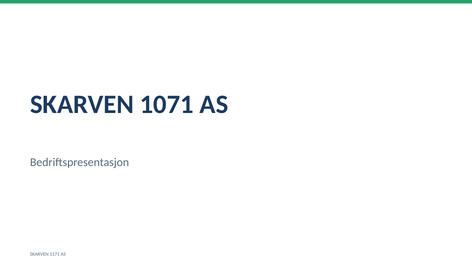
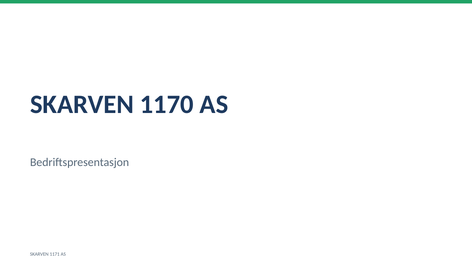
1071: 1071 -> 1170
